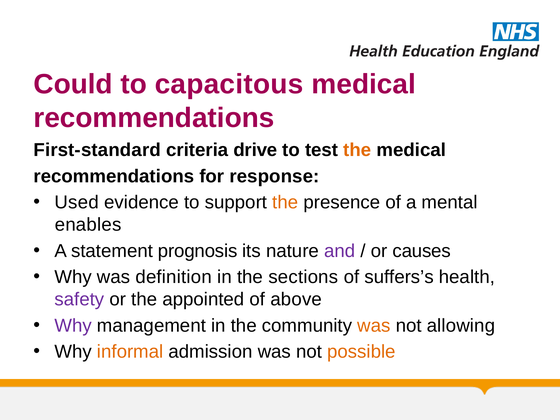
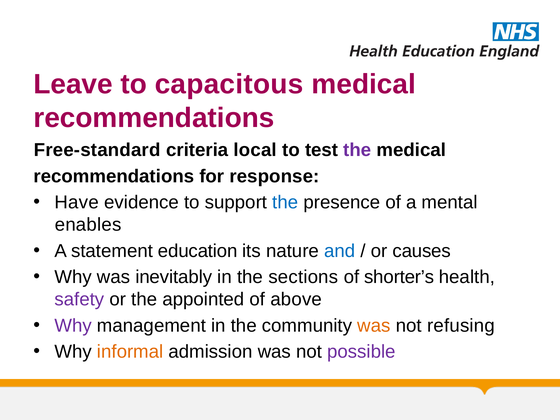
Could: Could -> Leave
First-standard: First-standard -> Free-standard
drive: drive -> local
the at (357, 150) colour: orange -> purple
Used: Used -> Have
the at (285, 202) colour: orange -> blue
prognosis: prognosis -> education
and colour: purple -> blue
definition: definition -> inevitably
suffers’s: suffers’s -> shorter’s
allowing: allowing -> refusing
possible colour: orange -> purple
